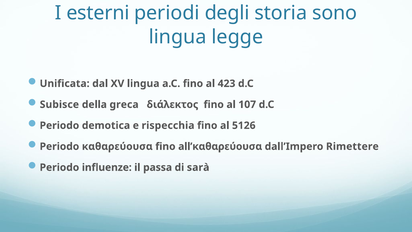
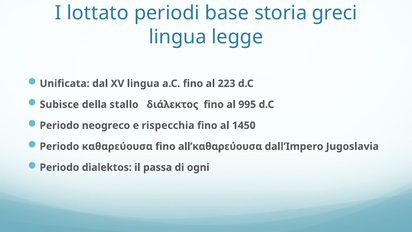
esterni: esterni -> lottato
degli: degli -> base
sono: sono -> greci
423: 423 -> 223
greca: greca -> stallo
107: 107 -> 995
demotica: demotica -> neogreco
5126: 5126 -> 1450
Rimettere: Rimettere -> Jugoslavia
influenze: influenze -> dialektos
sarà: sarà -> ogni
